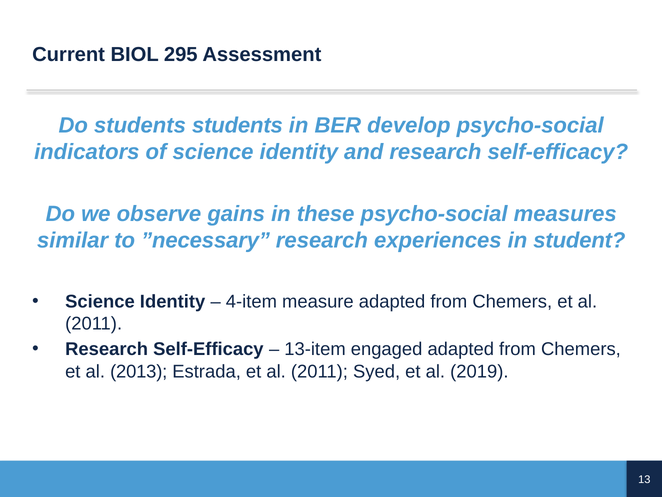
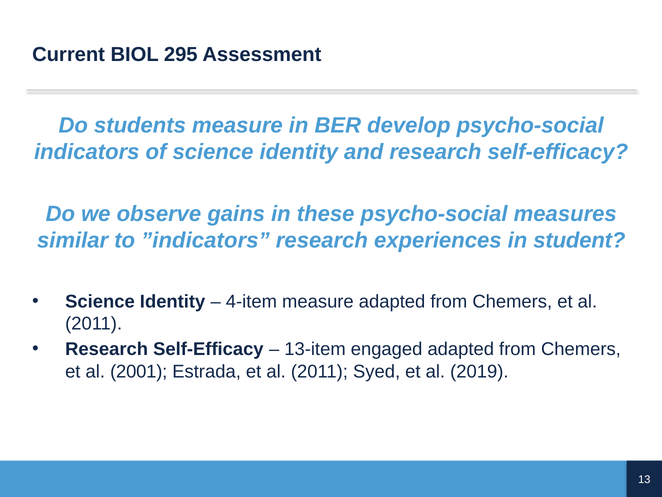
students students: students -> measure
”necessary: ”necessary -> ”indicators
2013: 2013 -> 2001
